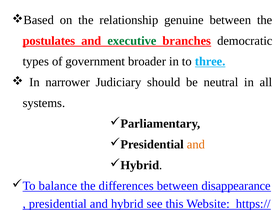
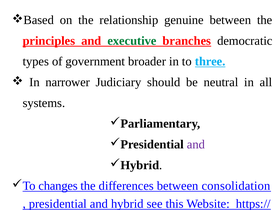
postulates: postulates -> principles
and at (196, 144) colour: orange -> purple
balance: balance -> changes
disappearance: disappearance -> consolidation
